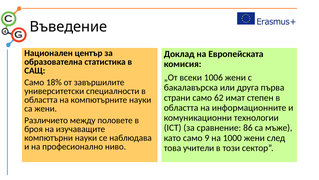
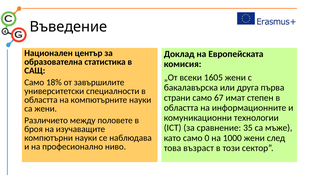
1006: 1006 -> 1605
62: 62 -> 67
86: 86 -> 35
9: 9 -> 0
учители: учители -> възраст
